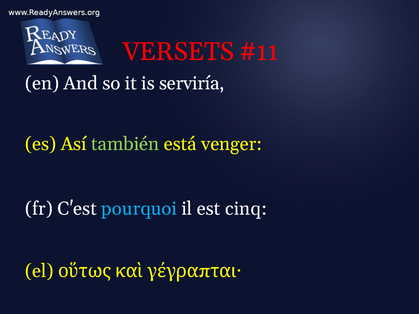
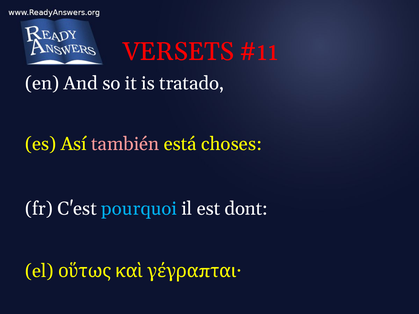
serviría: serviría -> tratado
también colour: light green -> pink
venger: venger -> choses
cinq: cinq -> dont
